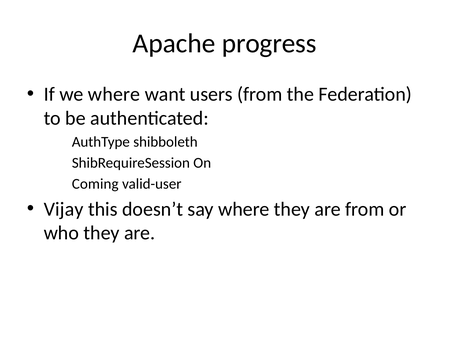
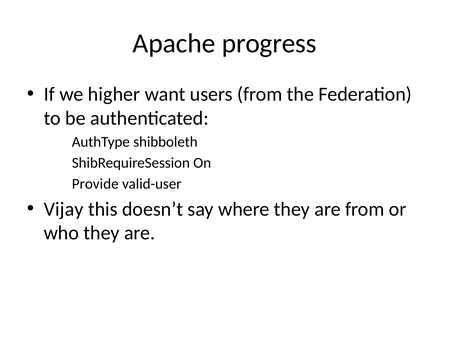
we where: where -> higher
Coming: Coming -> Provide
